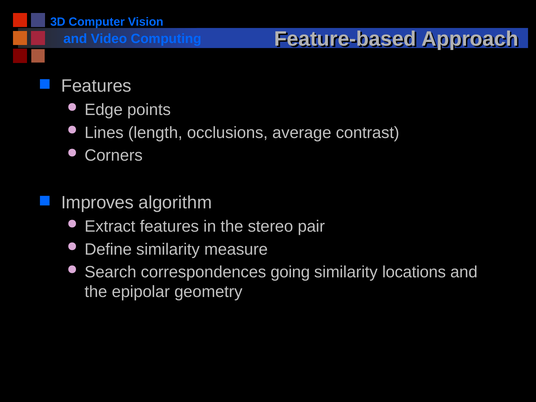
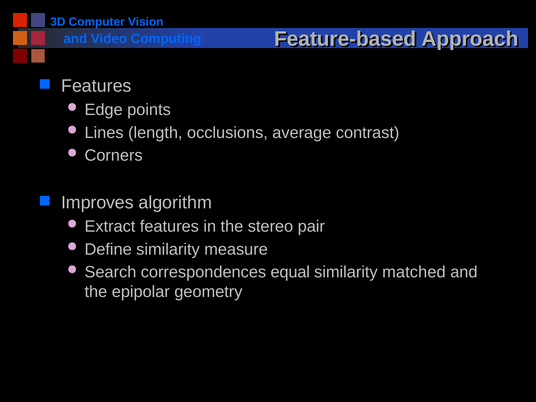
going: going -> equal
locations: locations -> matched
